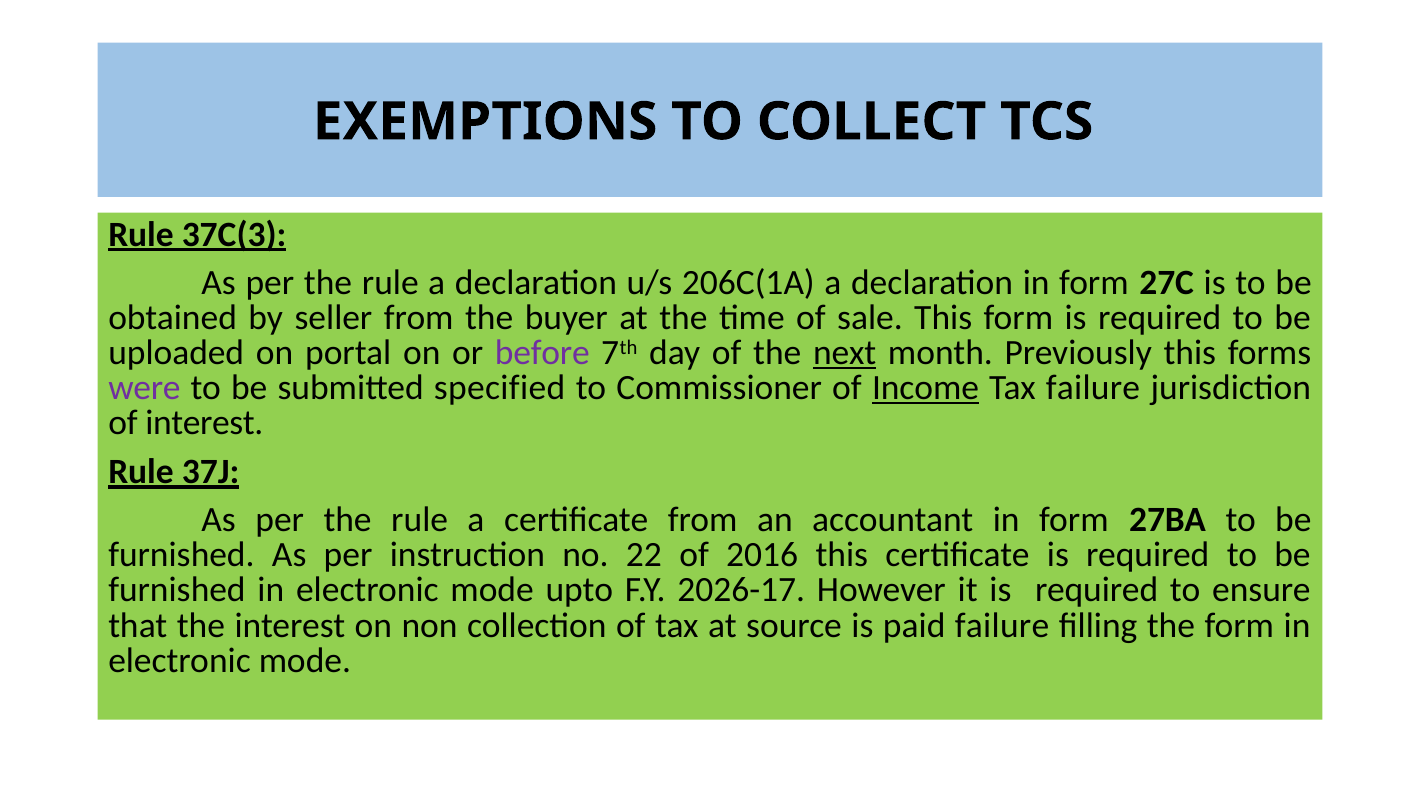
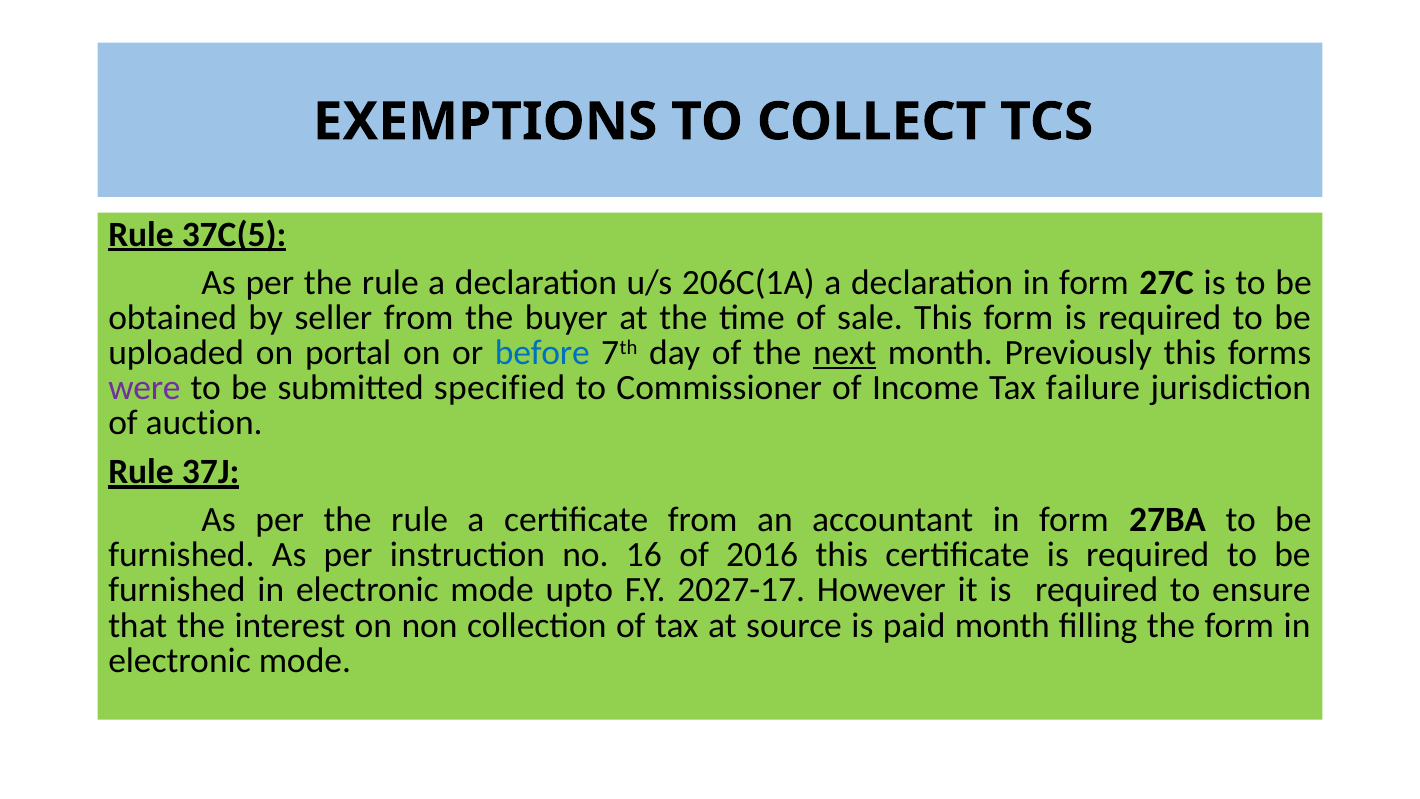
37C(3: 37C(3 -> 37C(5
before colour: purple -> blue
Income underline: present -> none
of interest: interest -> auction
22: 22 -> 16
2026-17: 2026-17 -> 2027-17
paid failure: failure -> month
